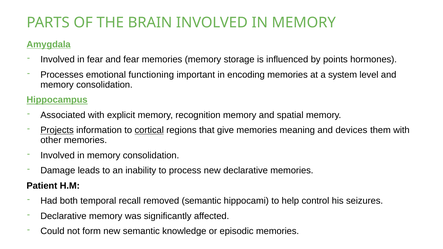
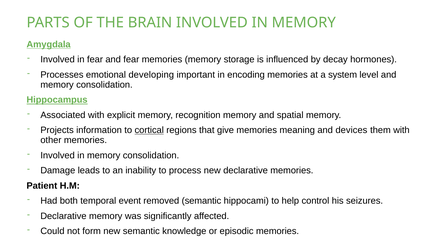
points: points -> decay
functioning: functioning -> developing
Projects underline: present -> none
recall: recall -> event
